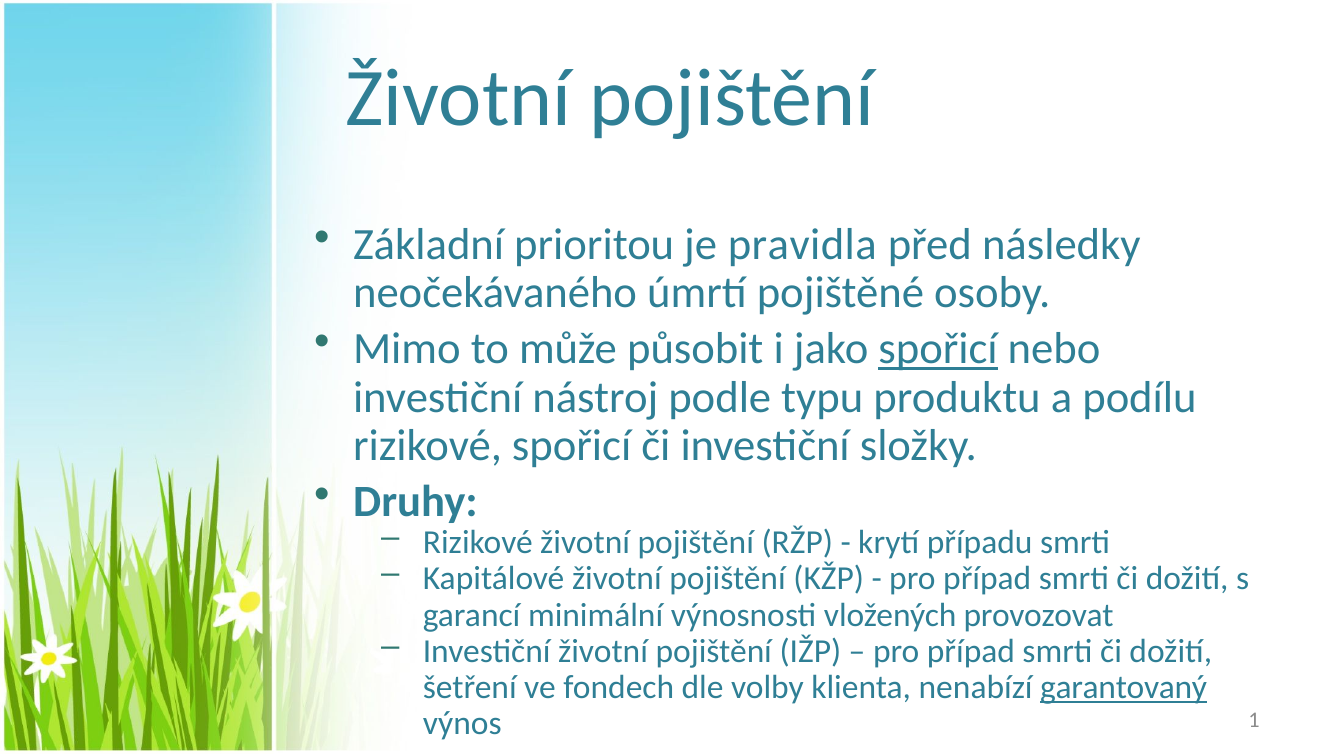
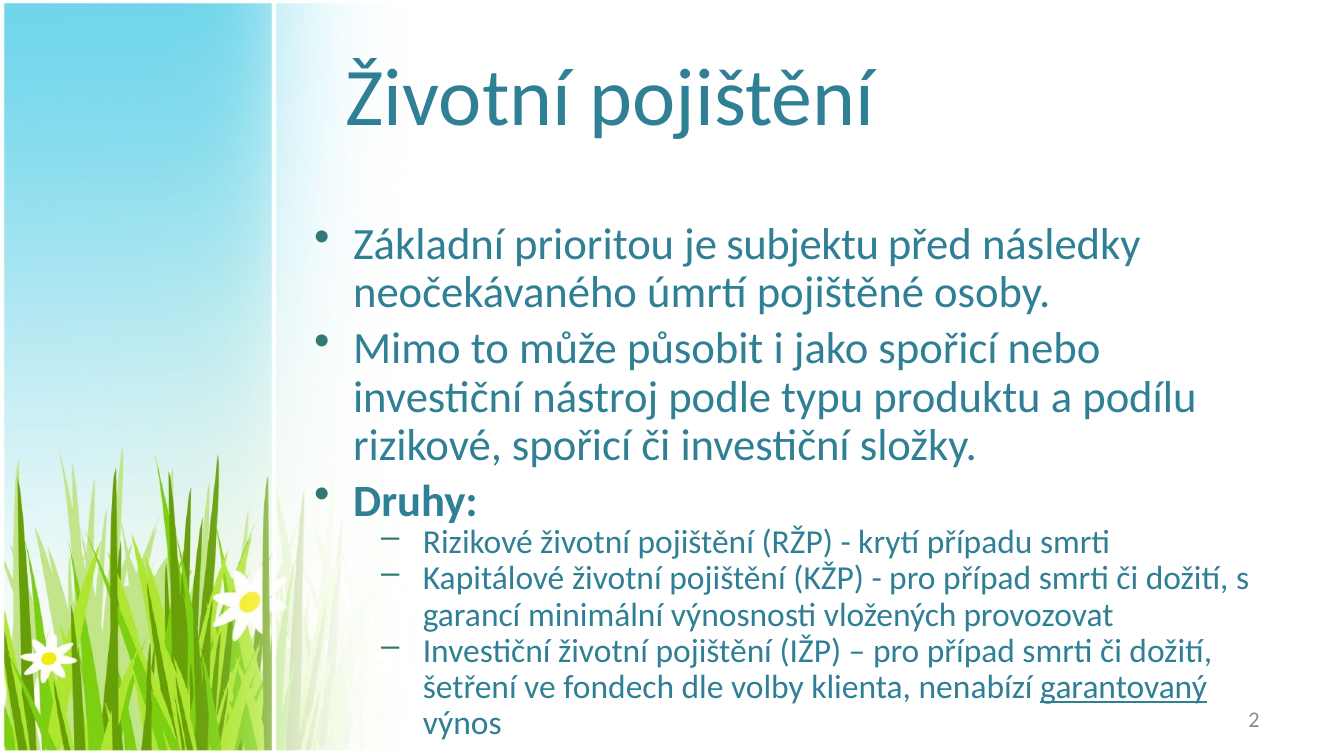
pravidla: pravidla -> subjektu
spořicí at (938, 349) underline: present -> none
1: 1 -> 2
